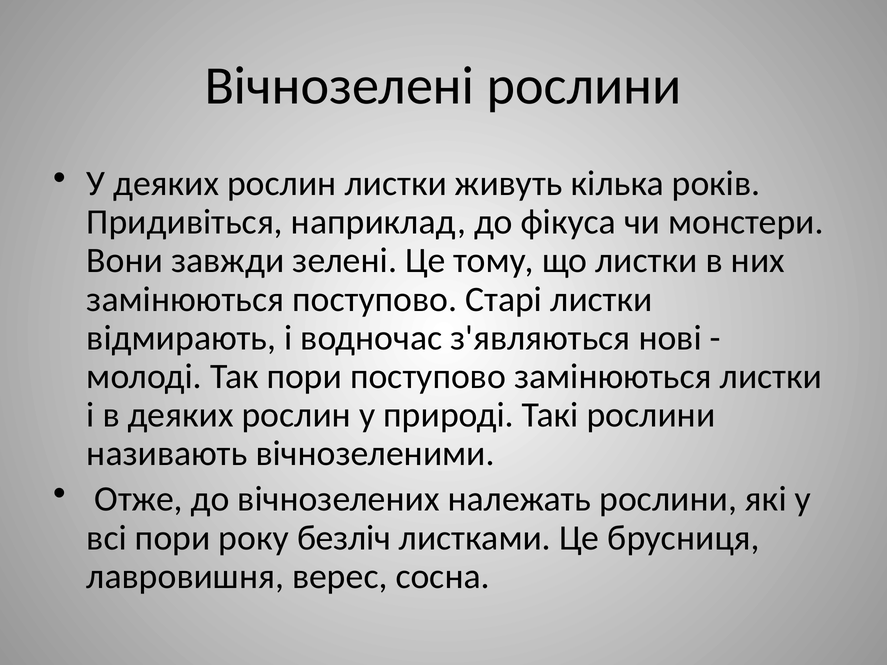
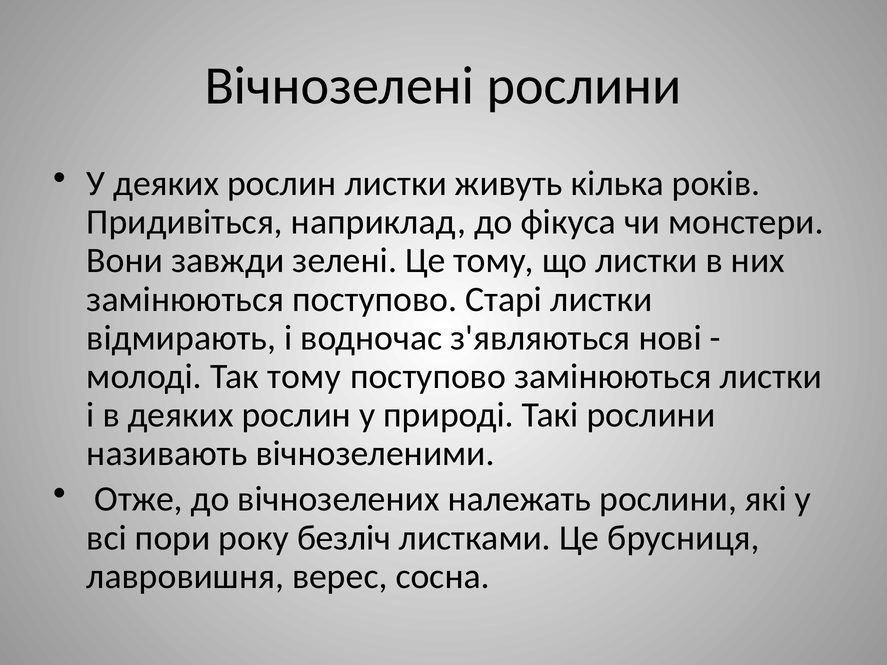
Так пори: пори -> тому
